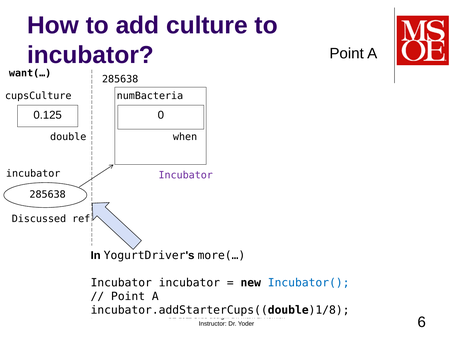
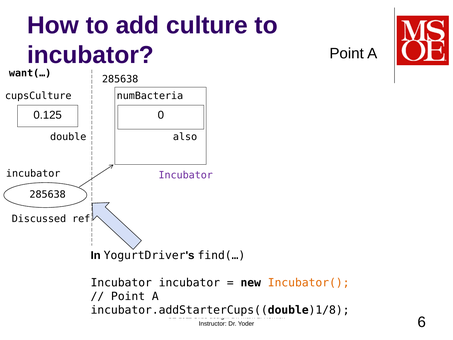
when: when -> also
more(…: more(… -> find(…
Incubator( colour: blue -> orange
